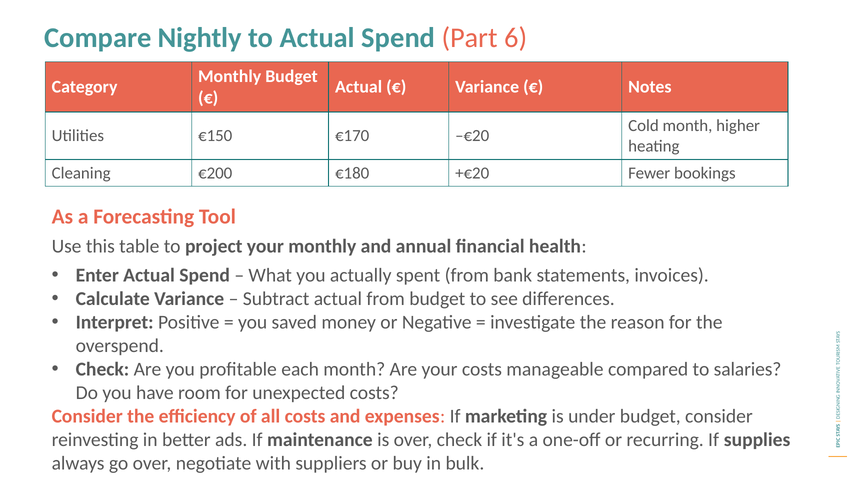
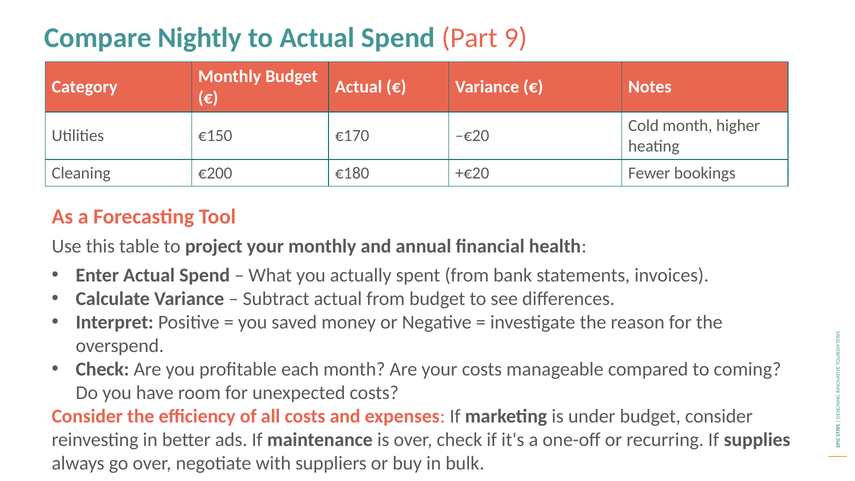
6: 6 -> 9
salaries: salaries -> coming
